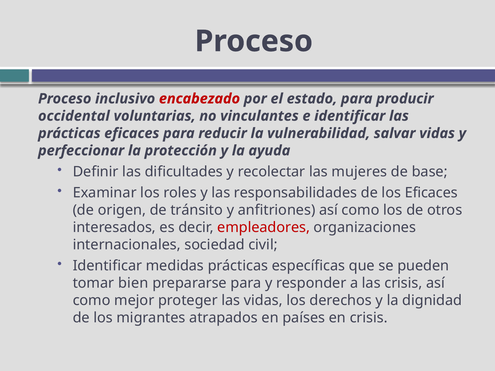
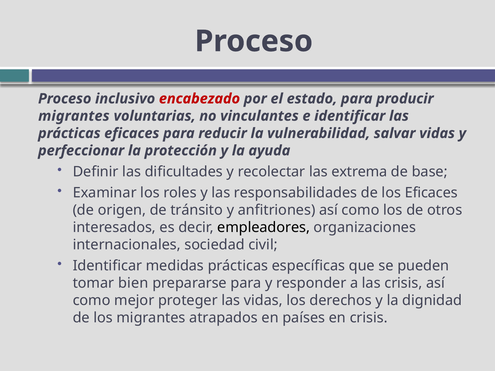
occidental at (74, 116): occidental -> migrantes
mujeres: mujeres -> extrema
empleadores colour: red -> black
